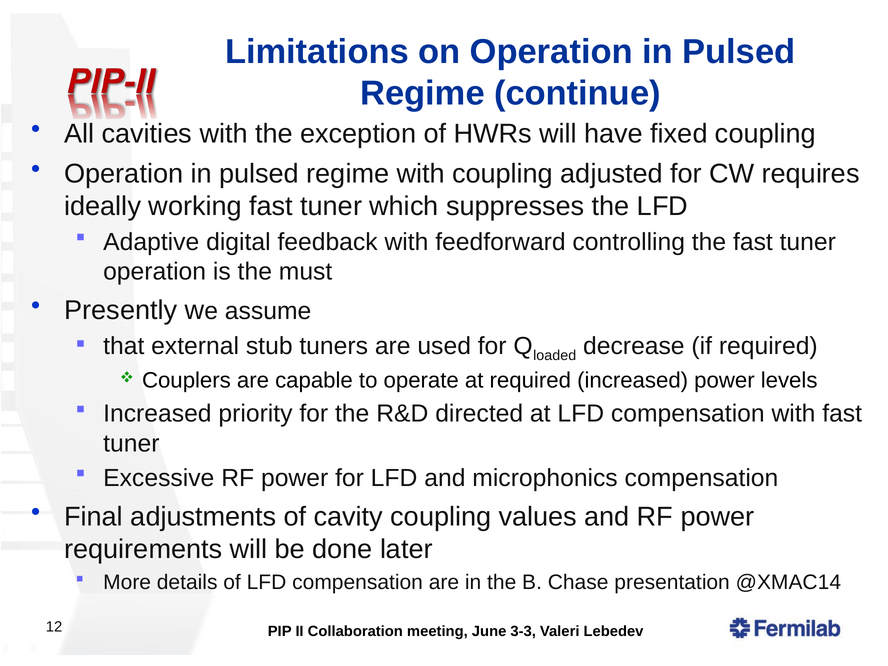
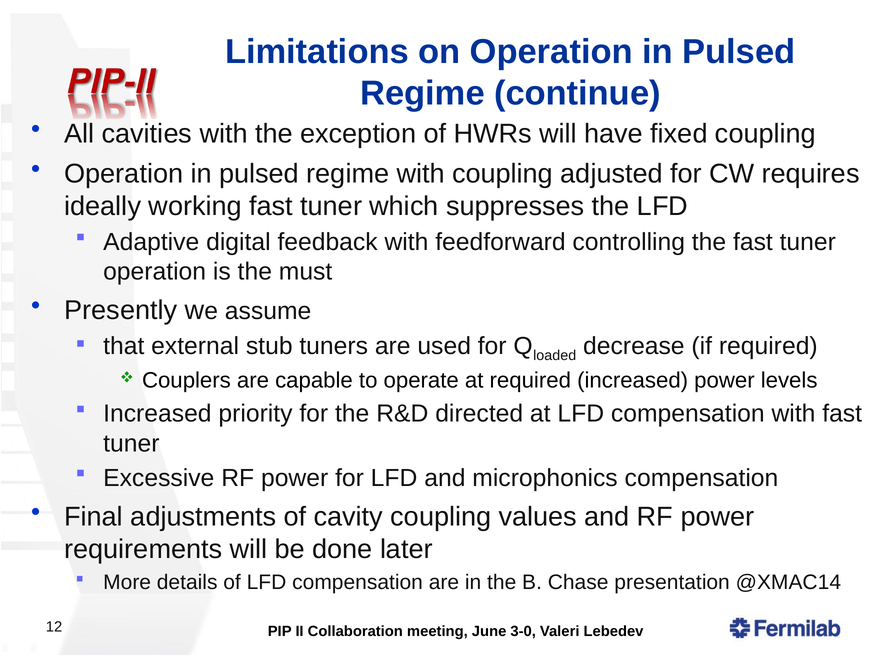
3-3: 3-3 -> 3-0
